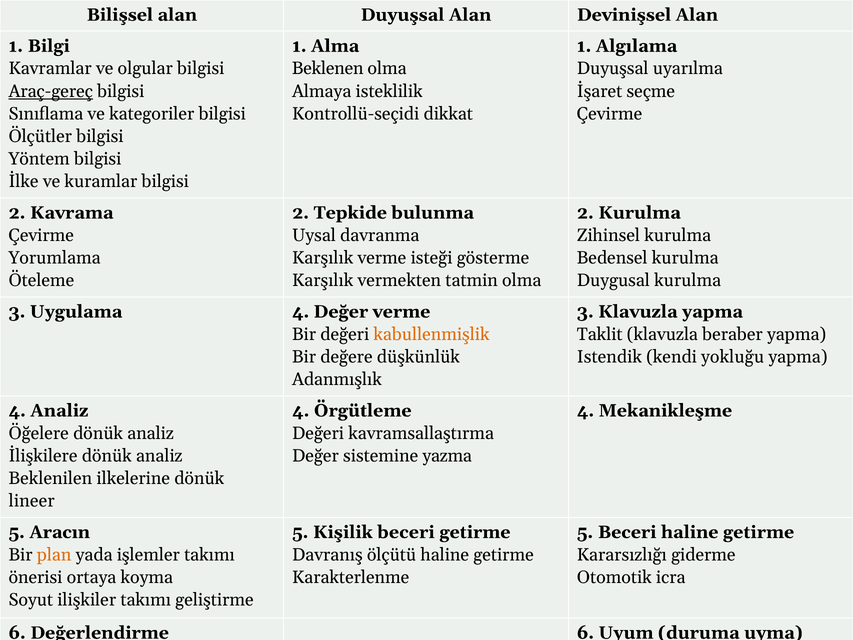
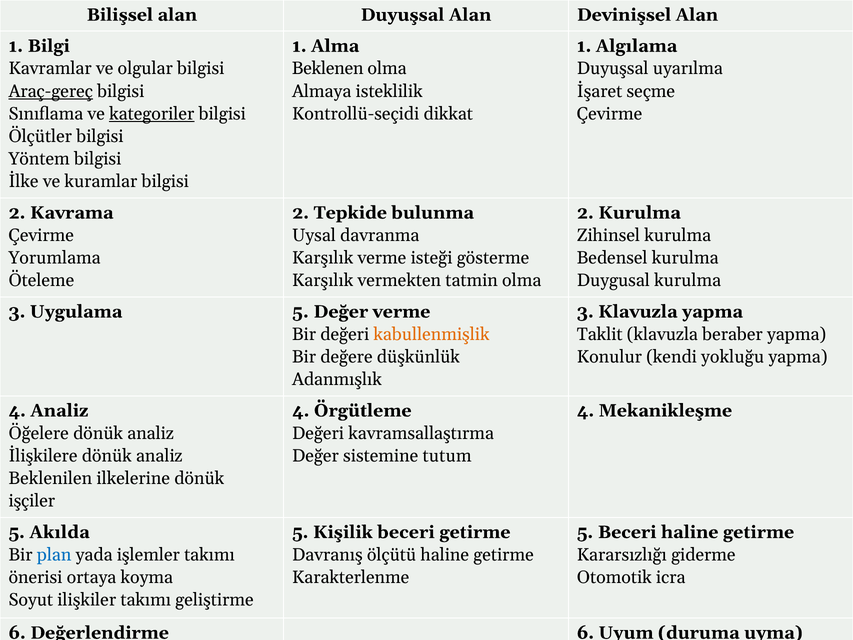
kategoriler underline: none -> present
Uygulama 4: 4 -> 5
Istendik: Istendik -> Konulur
yazma: yazma -> tutum
lineer: lineer -> işçiler
Aracın: Aracın -> Akılda
plan colour: orange -> blue
